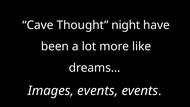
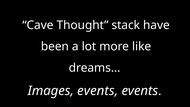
night: night -> stack
